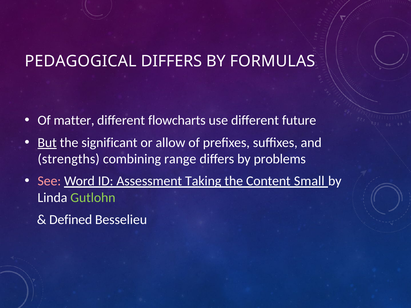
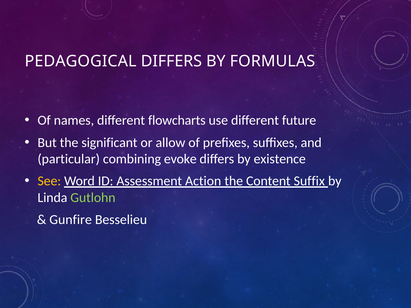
matter: matter -> names
But underline: present -> none
strengths: strengths -> particular
range: range -> evoke
problems: problems -> existence
See colour: pink -> yellow
Taking: Taking -> Action
Small: Small -> Suffix
Defined: Defined -> Gunfire
